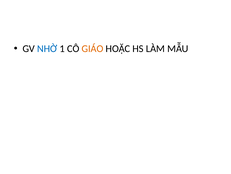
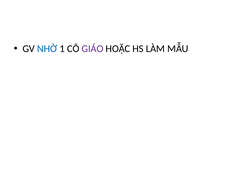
GIÁO colour: orange -> purple
